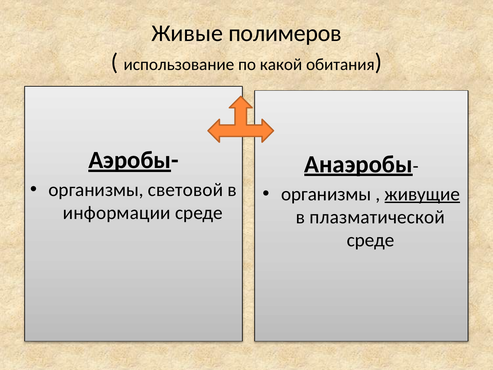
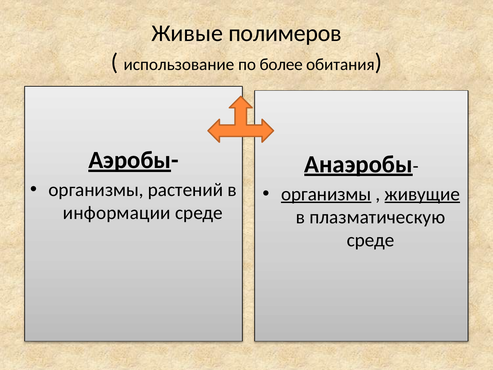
какой: какой -> более
световой: световой -> растений
организмы at (326, 194) underline: none -> present
плазматической: плазматической -> плазматическую
